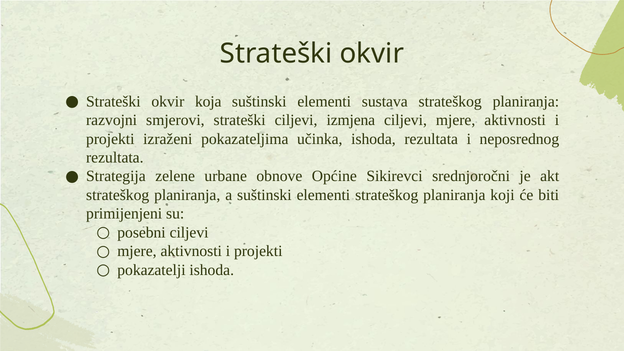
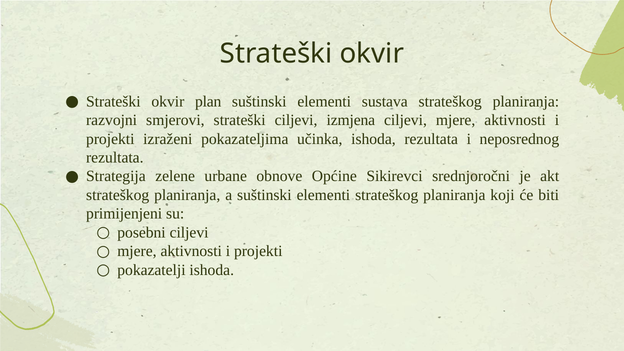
koja: koja -> plan
